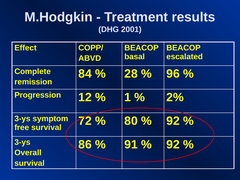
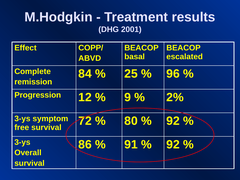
28: 28 -> 25
1: 1 -> 9
